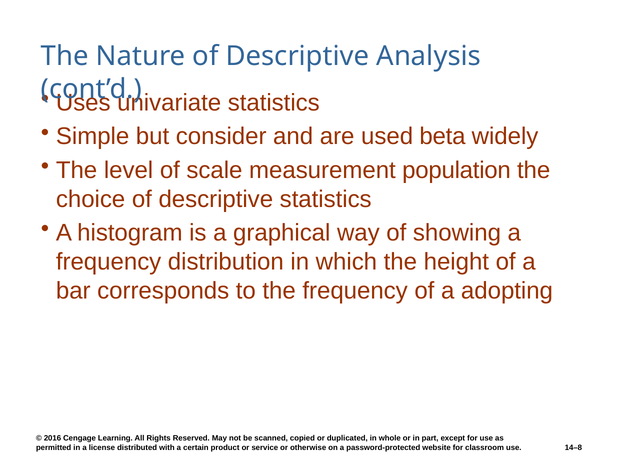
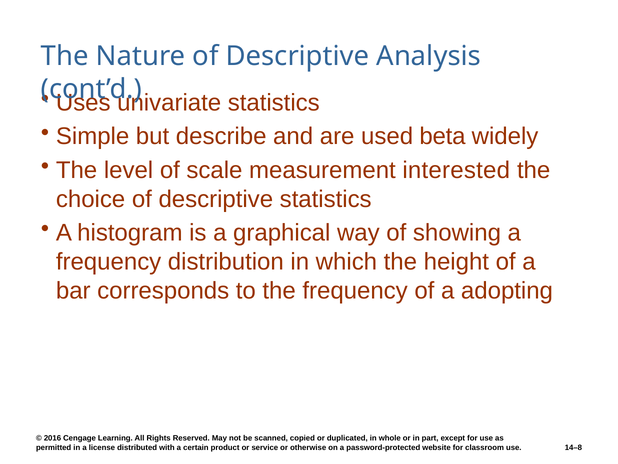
consider: consider -> describe
population: population -> interested
